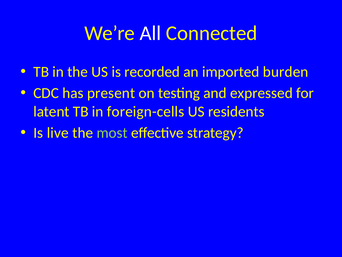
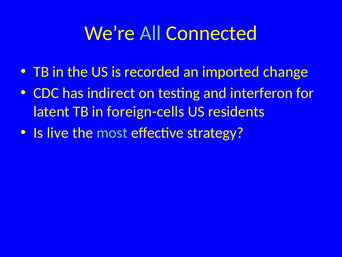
All colour: white -> light green
burden: burden -> change
present: present -> indirect
expressed: expressed -> interferon
